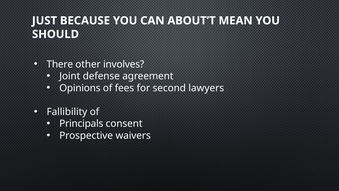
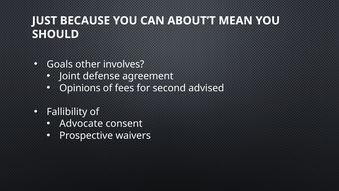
There: There -> Goals
lawyers: lawyers -> advised
Principals: Principals -> Advocate
